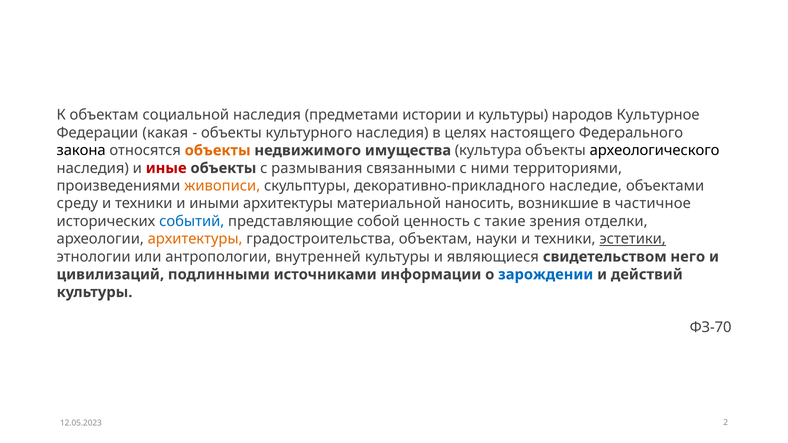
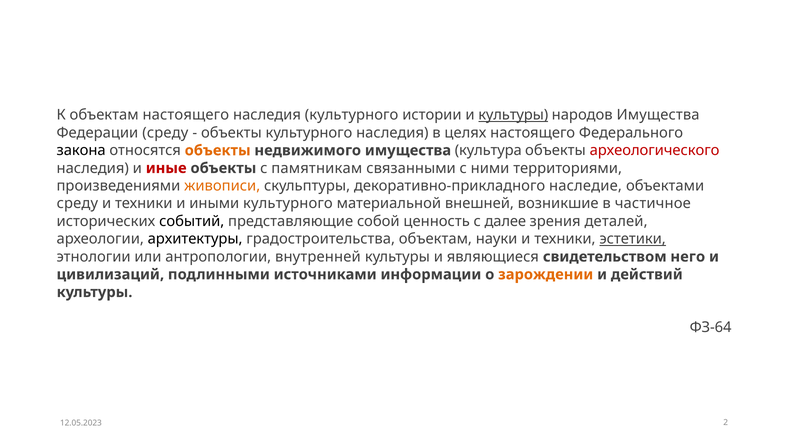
объектам социальной: социальной -> настоящего
наследия предметами: предметами -> культурного
культуры at (513, 115) underline: none -> present
народов Культурное: Культурное -> Имущества
Федерации какая: какая -> среду
археологического colour: black -> red
размывания: размывания -> памятникам
иными архитектуры: архитектуры -> культурного
наносить: наносить -> внешней
событий colour: blue -> black
такие: такие -> далее
отделки: отделки -> деталей
архитектуры at (195, 239) colour: orange -> black
зарождении colour: blue -> orange
ФЗ-70: ФЗ-70 -> ФЗ-64
